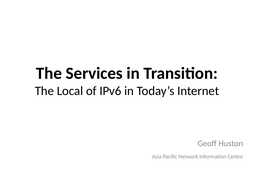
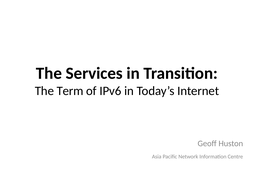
Local: Local -> Term
